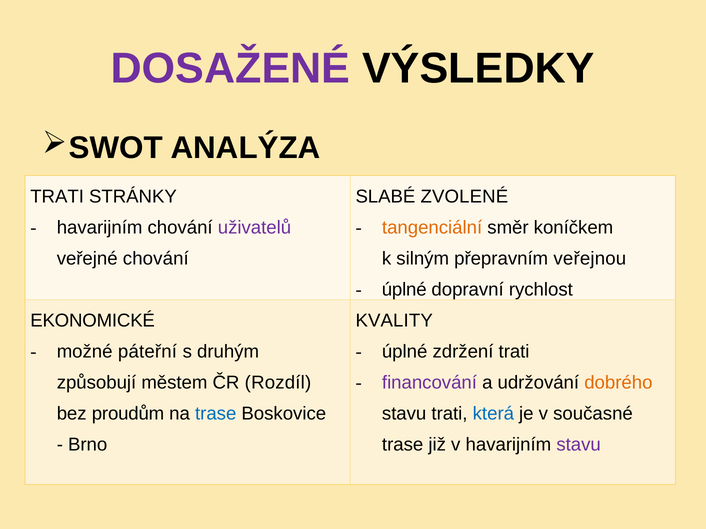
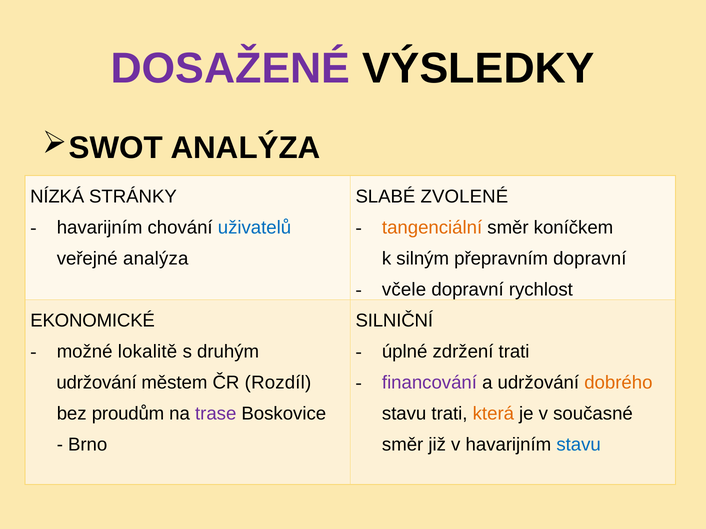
TRATI at (57, 197): TRATI -> NÍZKÁ
uživatelů colour: purple -> blue
veřejné chování: chování -> analýza
přepravním veřejnou: veřejnou -> dopravní
úplné at (404, 290): úplné -> včele
KVALITY: KVALITY -> SILNIČNÍ
páteřní: páteřní -> lokalitě
způsobují at (97, 383): způsobují -> udržování
trase at (216, 414) colour: blue -> purple
která colour: blue -> orange
trase at (403, 445): trase -> směr
stavu at (579, 445) colour: purple -> blue
